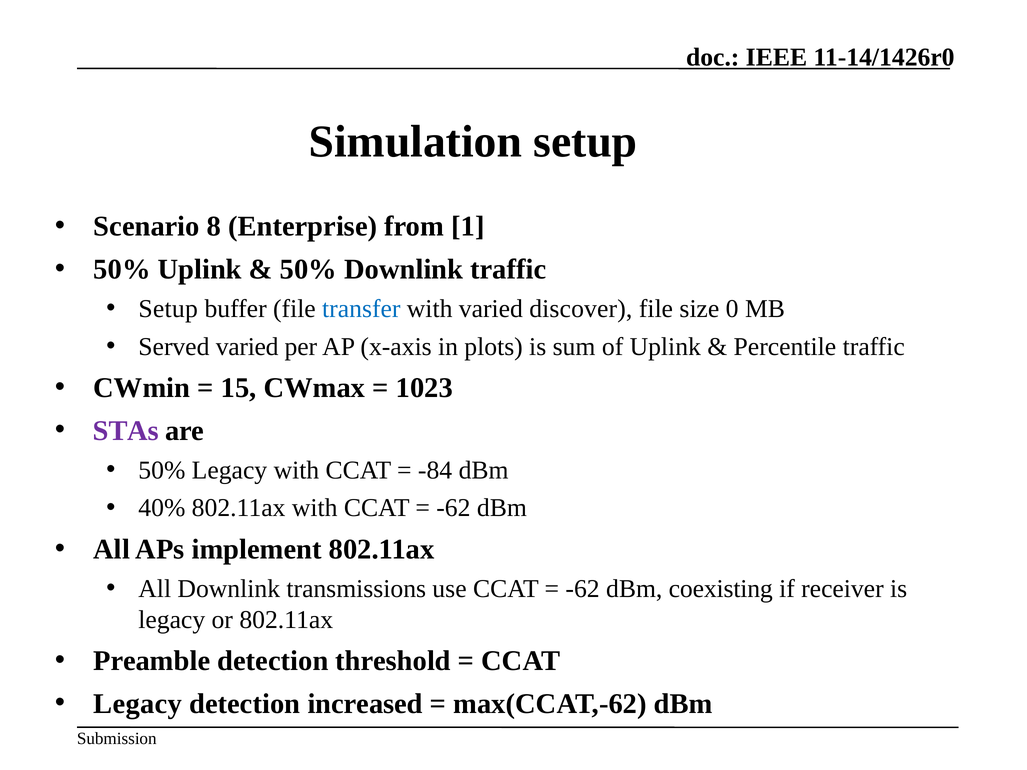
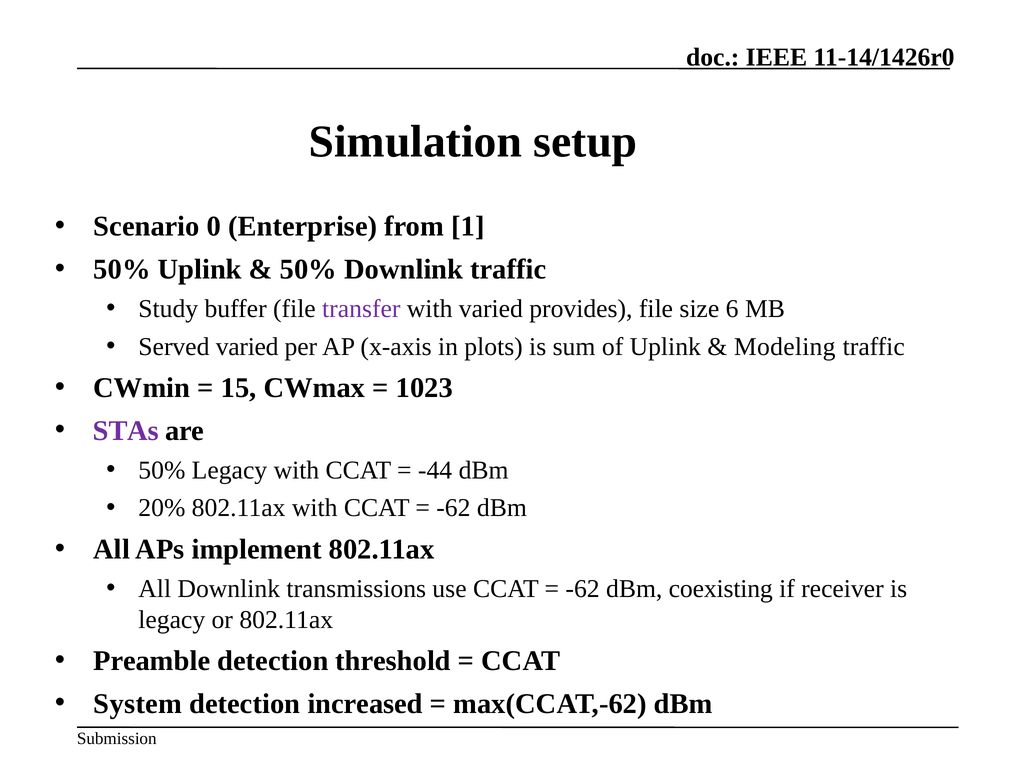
8: 8 -> 0
Setup at (168, 309): Setup -> Study
transfer colour: blue -> purple
discover: discover -> provides
0: 0 -> 6
Percentile: Percentile -> Modeling
-84: -84 -> -44
40%: 40% -> 20%
Legacy at (138, 704): Legacy -> System
